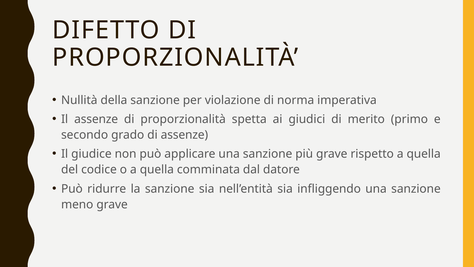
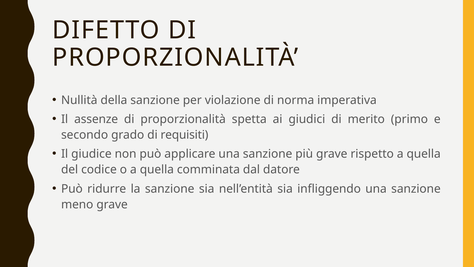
di assenze: assenze -> requisiti
